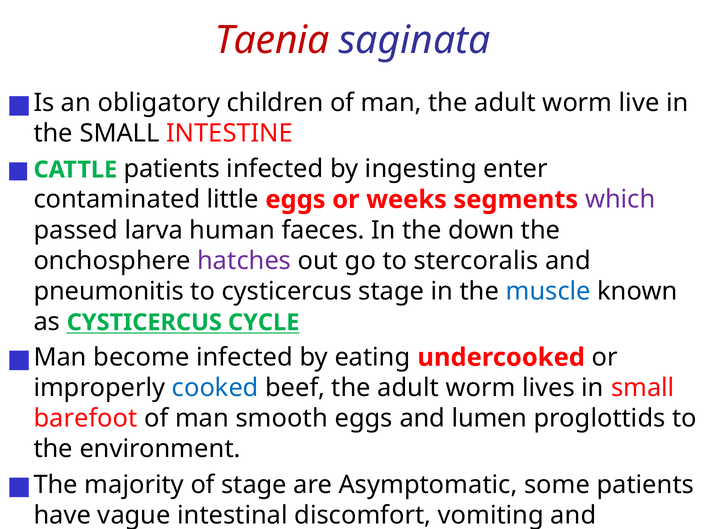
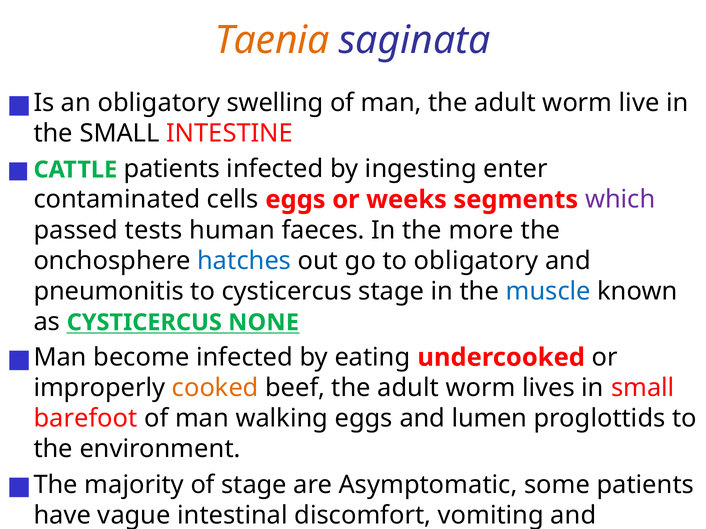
Taenia colour: red -> orange
children: children -> swelling
little: little -> cells
larva: larva -> tests
down: down -> more
hatches colour: purple -> blue
to stercoralis: stercoralis -> obligatory
CYCLE: CYCLE -> NONE
cooked colour: blue -> orange
smooth: smooth -> walking
